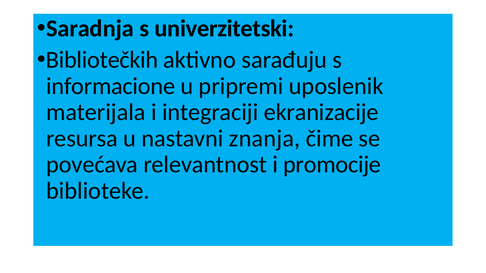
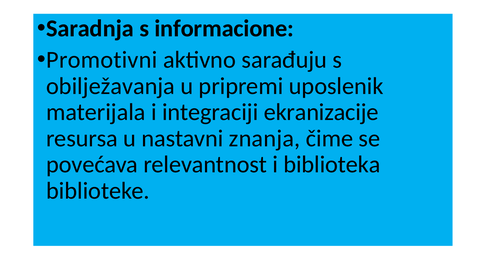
univerzitetski: univerzitetski -> informacione
Bibliotečkih: Bibliotečkih -> Promotivni
informacione: informacione -> obilježavanja
promocije: promocije -> biblioteka
